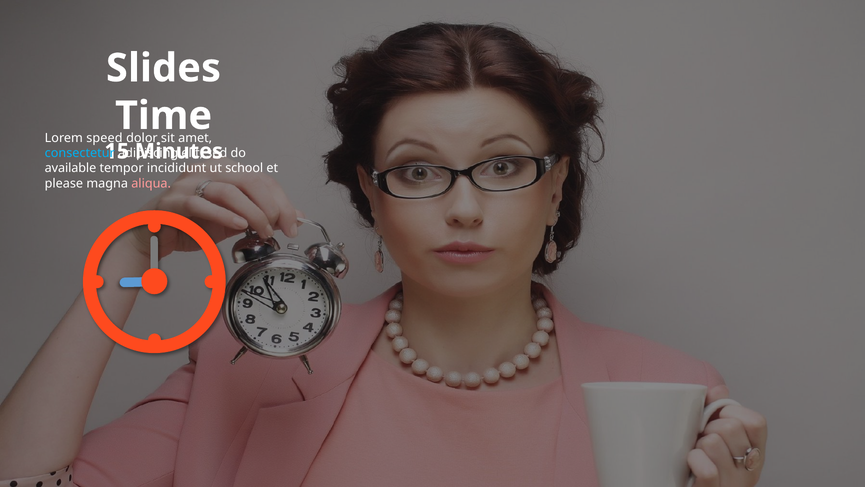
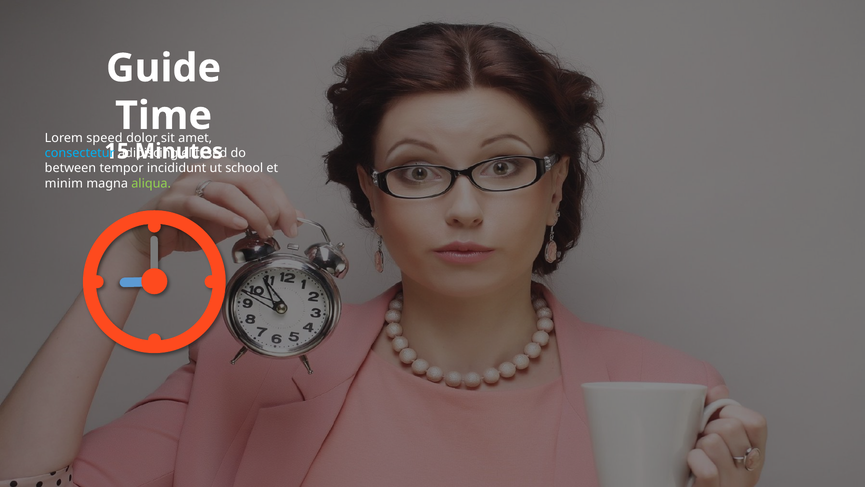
Slides: Slides -> Guide
available: available -> between
please: please -> minim
aliqua colour: pink -> light green
